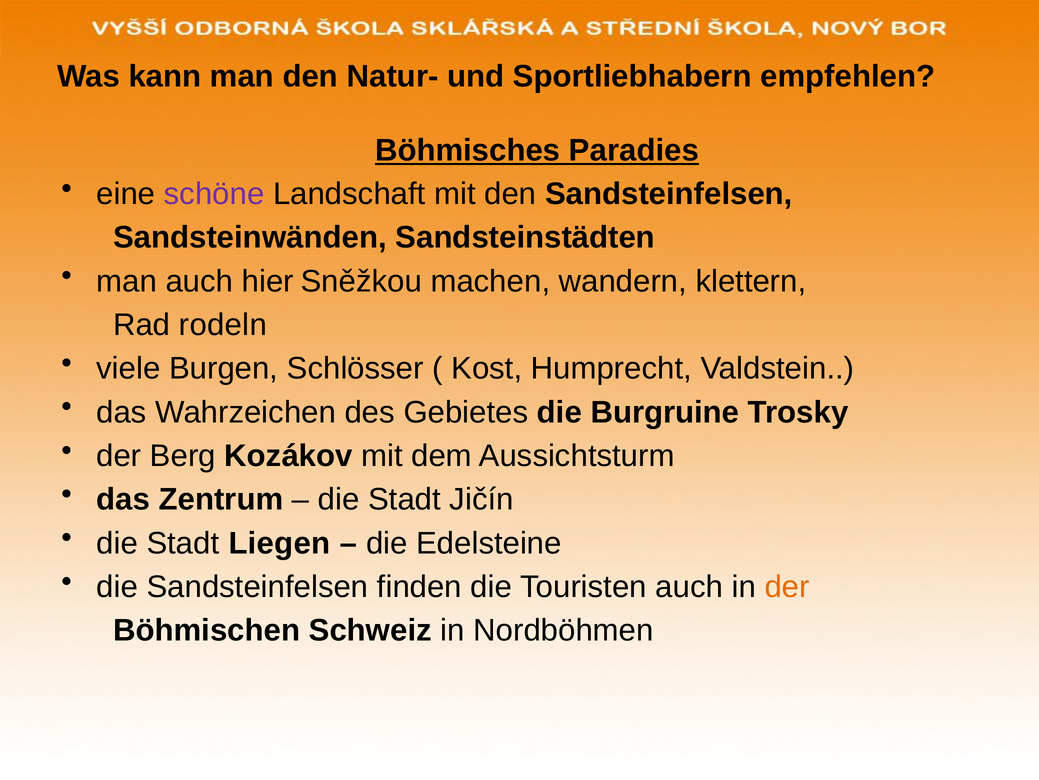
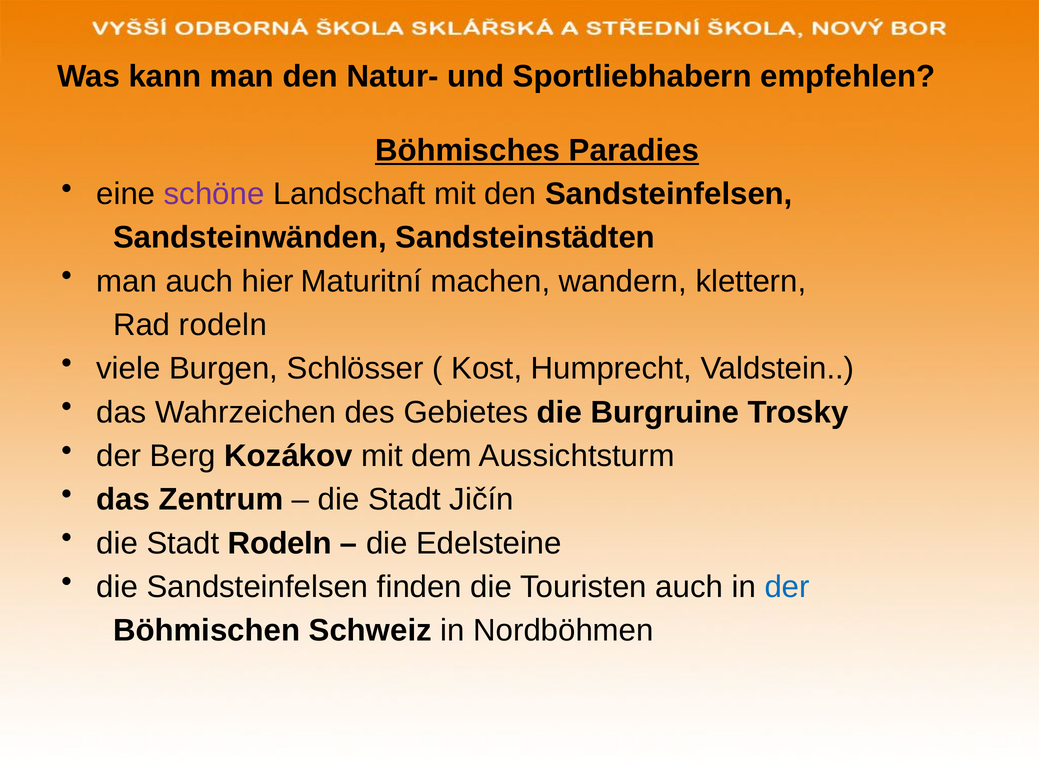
Sněžkou: Sněžkou -> Maturitní
Stadt Liegen: Liegen -> Rodeln
der at (787, 586) colour: orange -> blue
